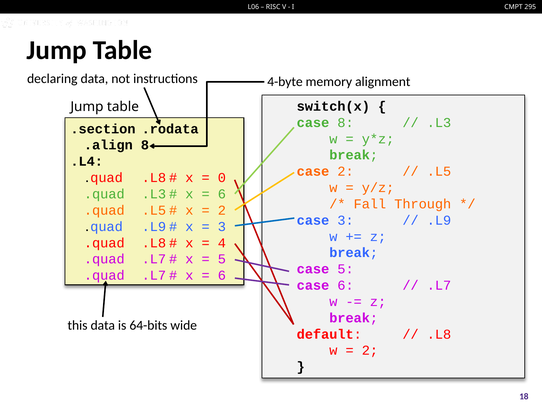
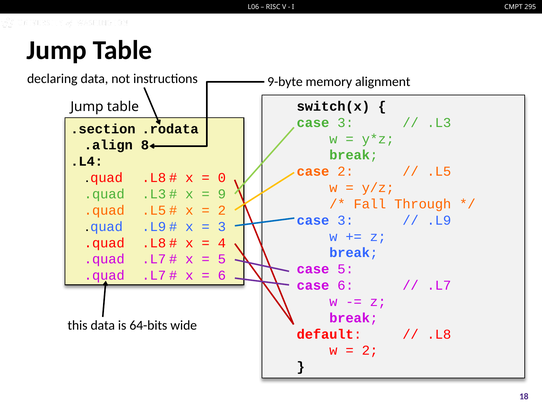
4-byte: 4-byte -> 9-byte
8 at (346, 122): 8 -> 3
6 at (222, 194): 6 -> 9
